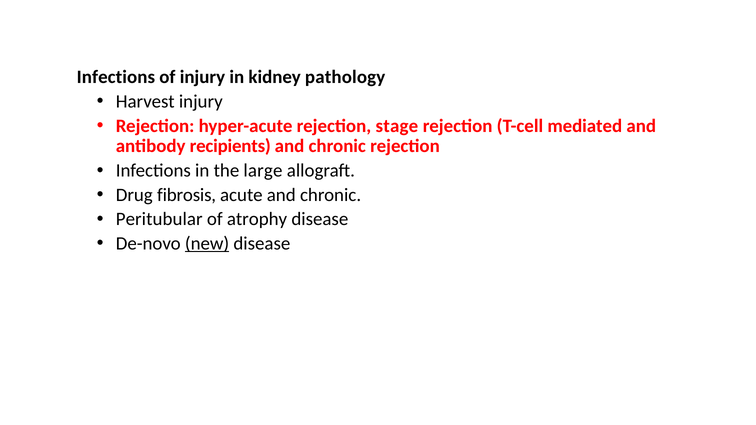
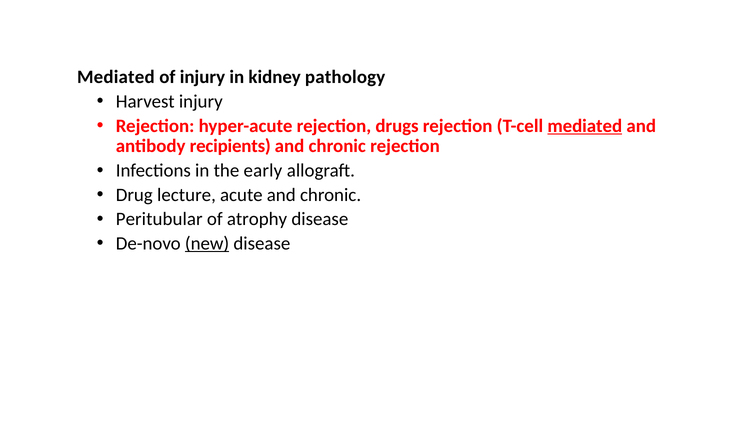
Infections at (116, 77): Infections -> Mediated
stage: stage -> drugs
mediated at (585, 126) underline: none -> present
large: large -> early
fibrosis: fibrosis -> lecture
